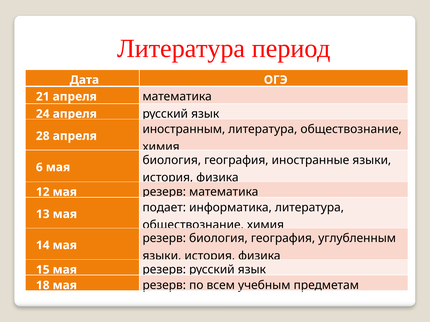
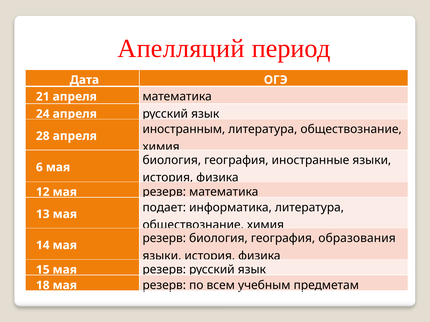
Литература at (181, 49): Литература -> Апелляций
углубленным: углубленным -> образования
